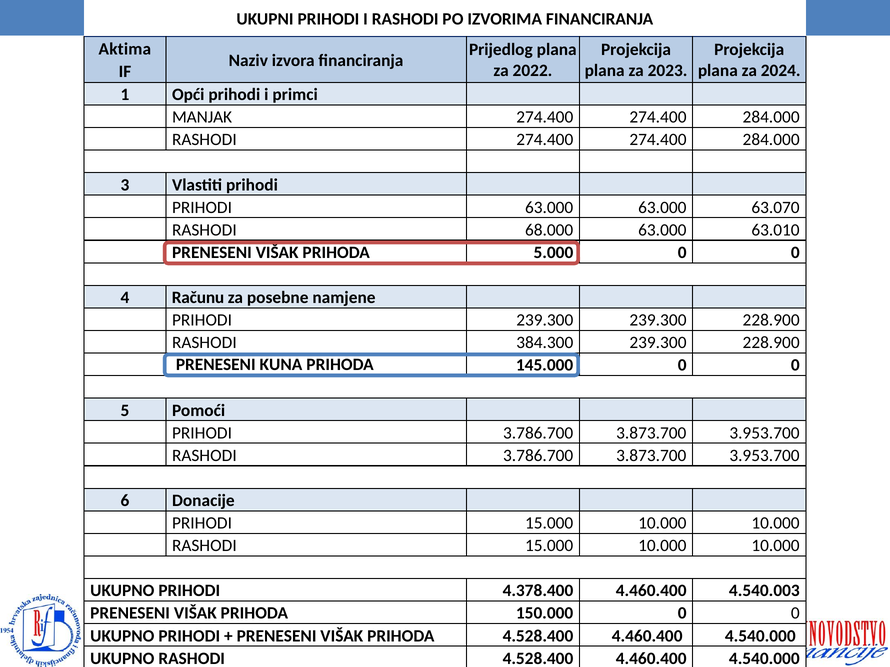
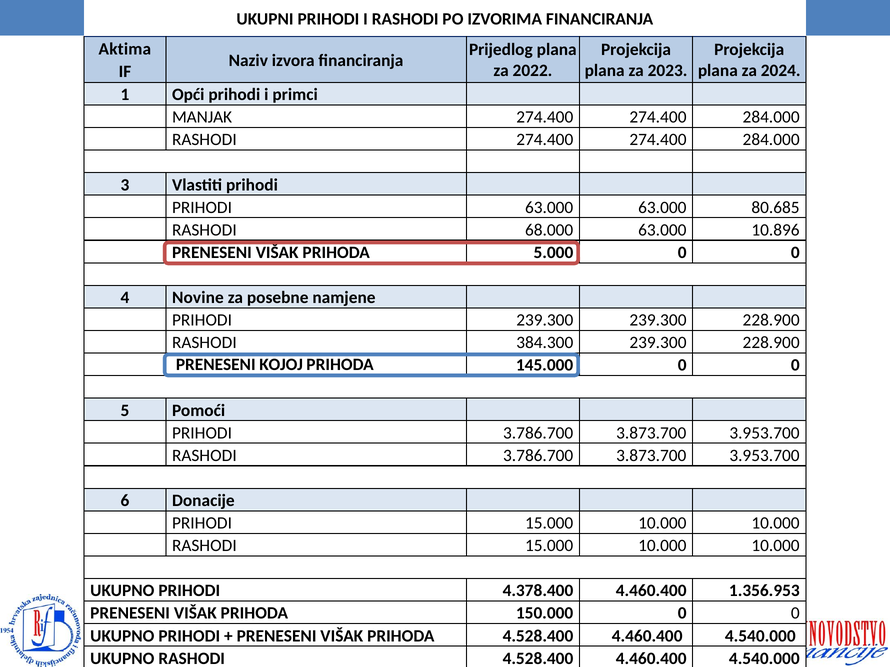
63.070: 63.070 -> 80.685
63.010: 63.010 -> 10.896
Računu: Računu -> Novine
KUNA: KUNA -> KOJOJ
4.540.003: 4.540.003 -> 1.356.953
